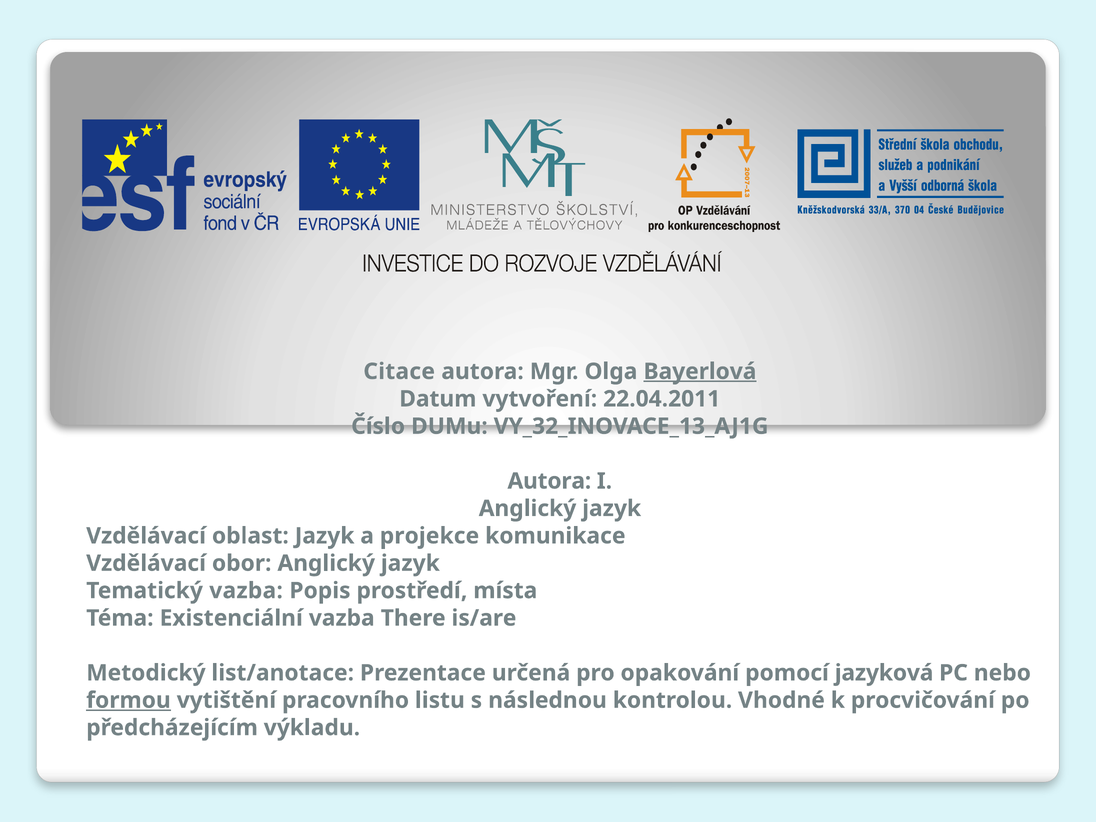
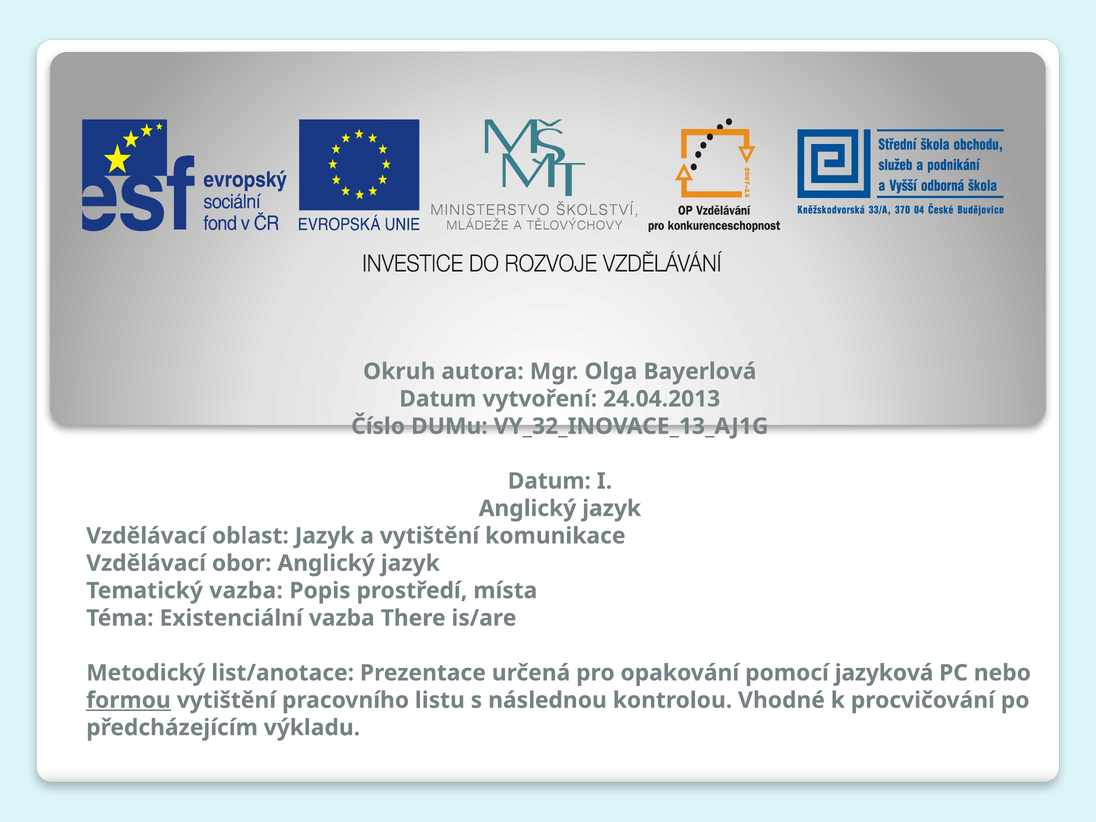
Citace: Citace -> Okruh
Bayerlová underline: present -> none
22.04.2011: 22.04.2011 -> 24.04.2013
Autora at (549, 481): Autora -> Datum
a projekce: projekce -> vytištění
